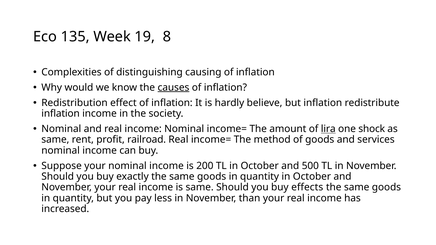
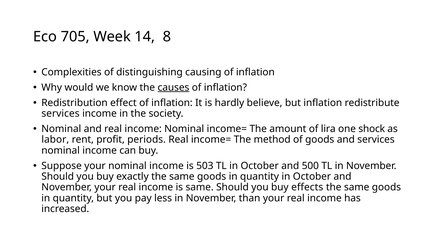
135: 135 -> 705
19: 19 -> 14
inflation at (61, 114): inflation -> services
lira underline: present -> none
same at (55, 140): same -> labor
railroad: railroad -> periods
200: 200 -> 503
